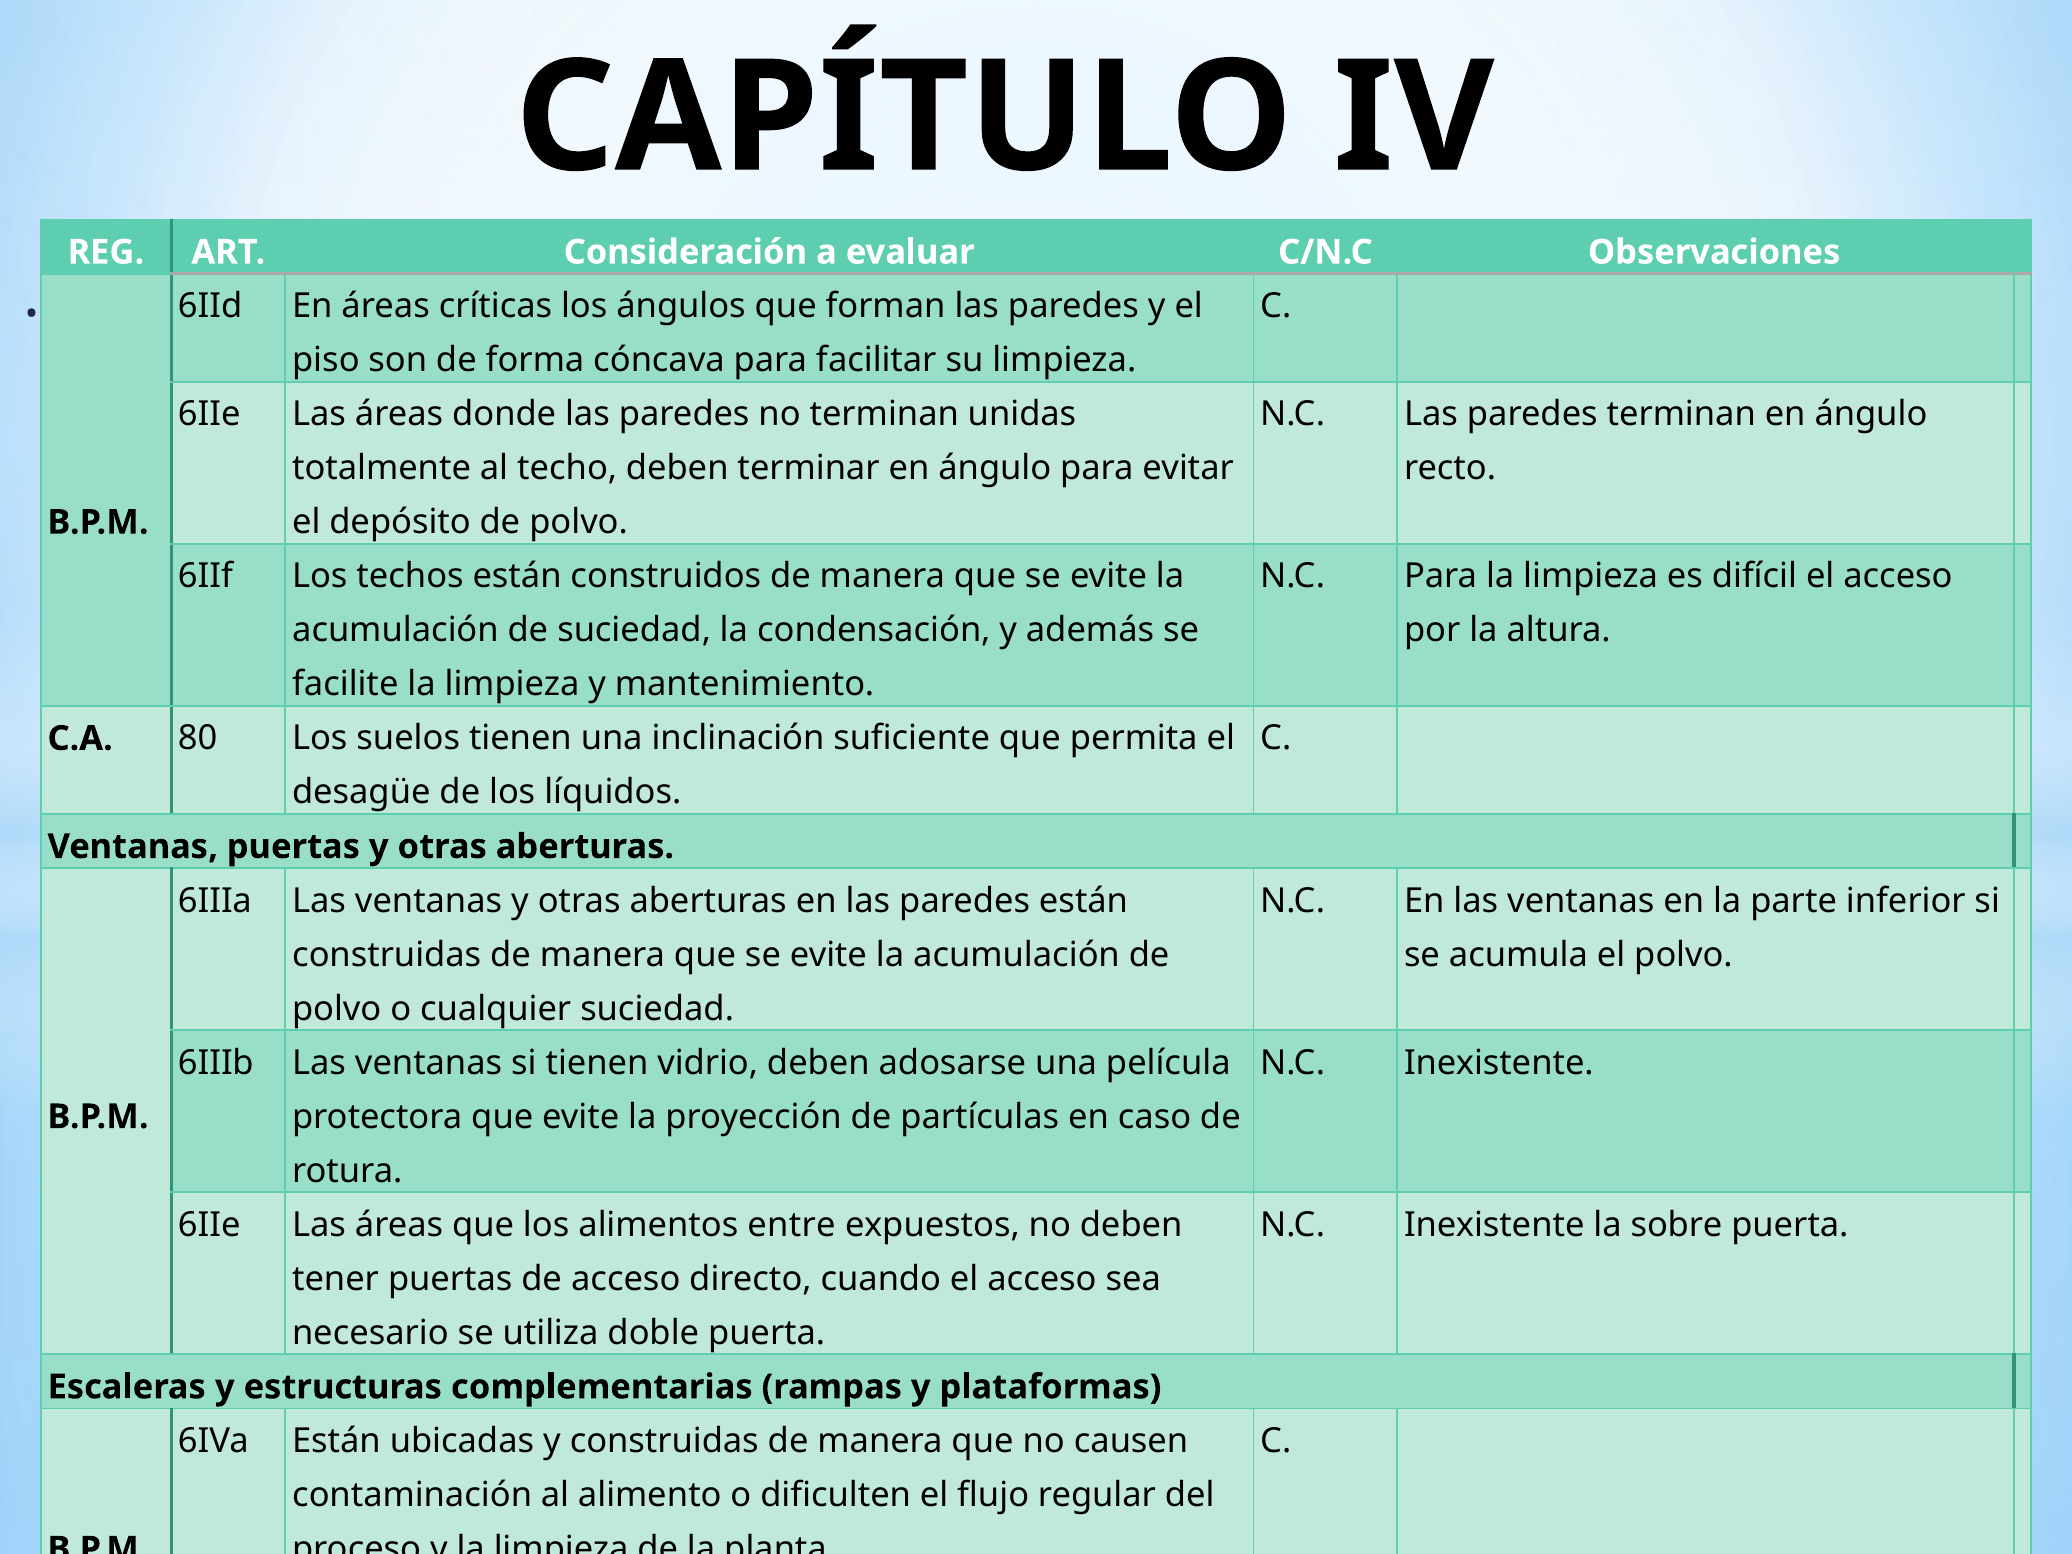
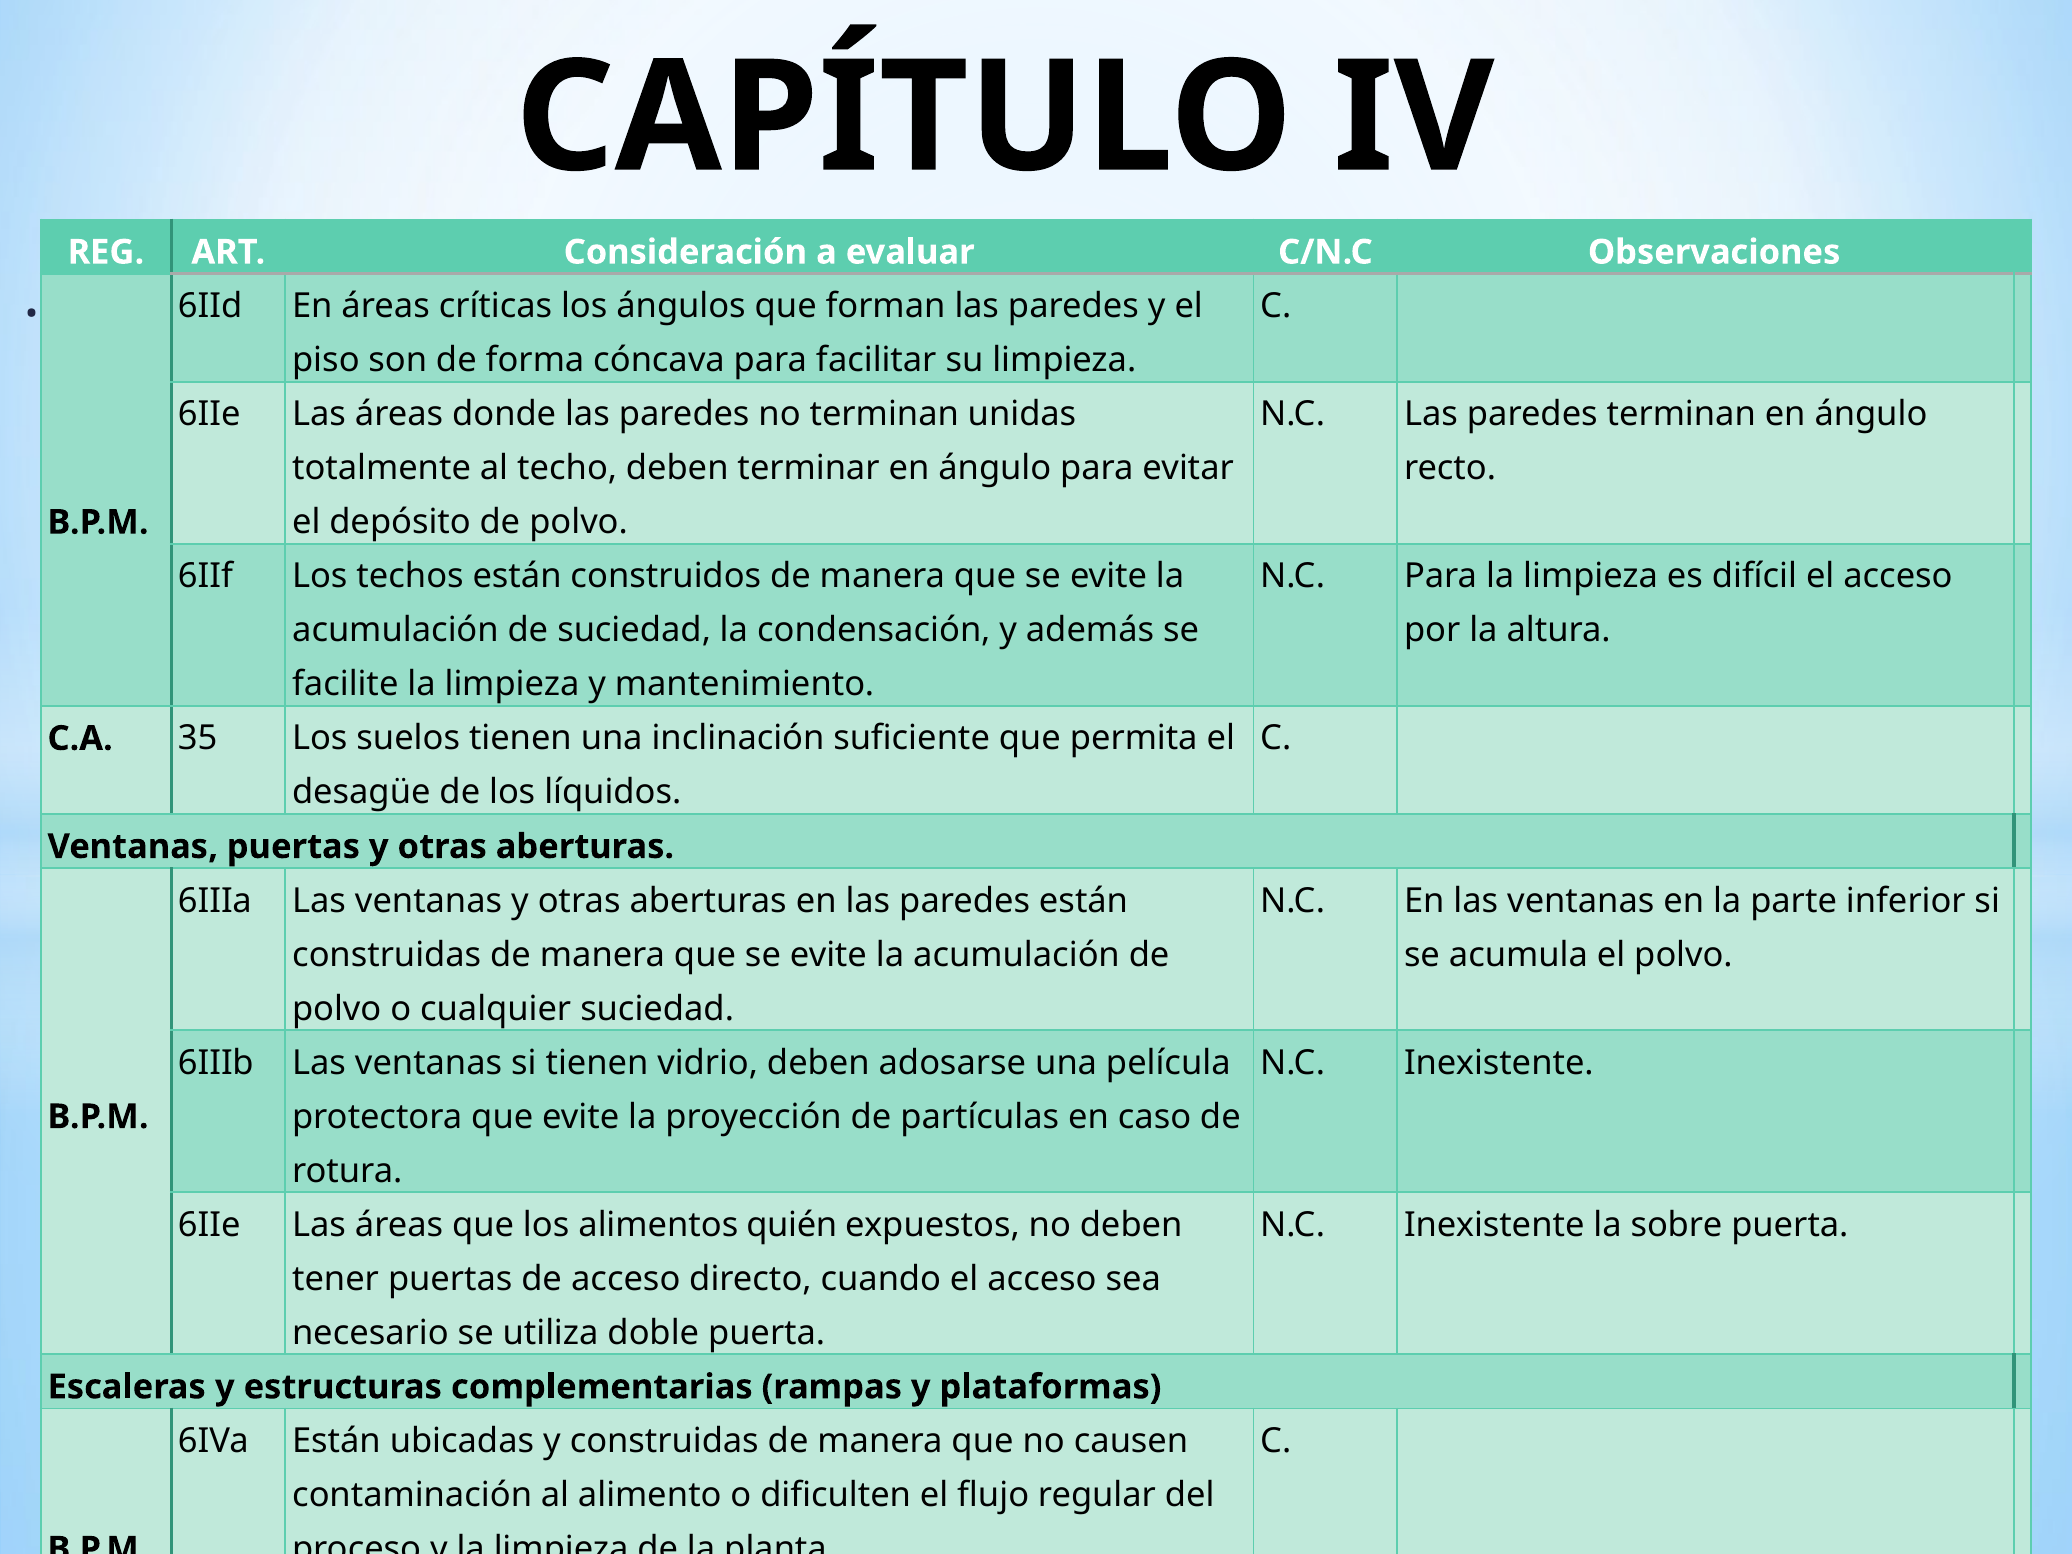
80: 80 -> 35
entre: entre -> quién
